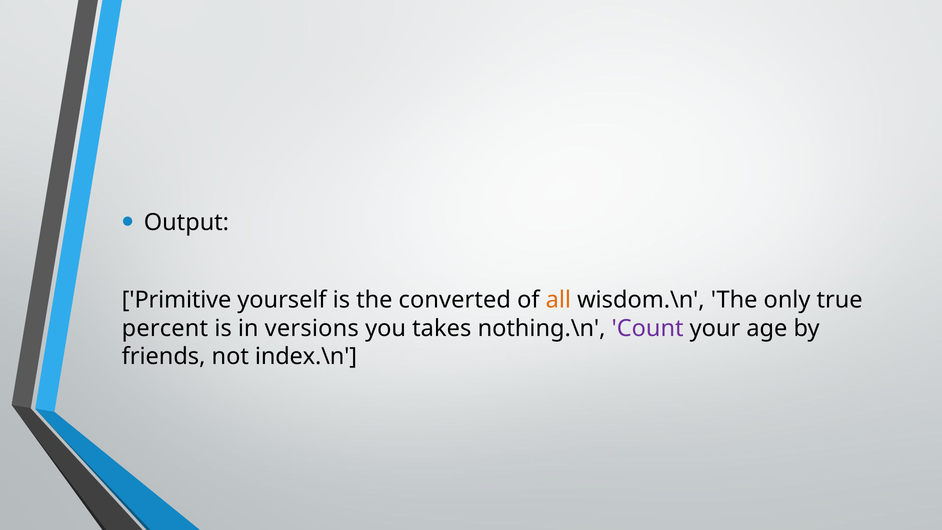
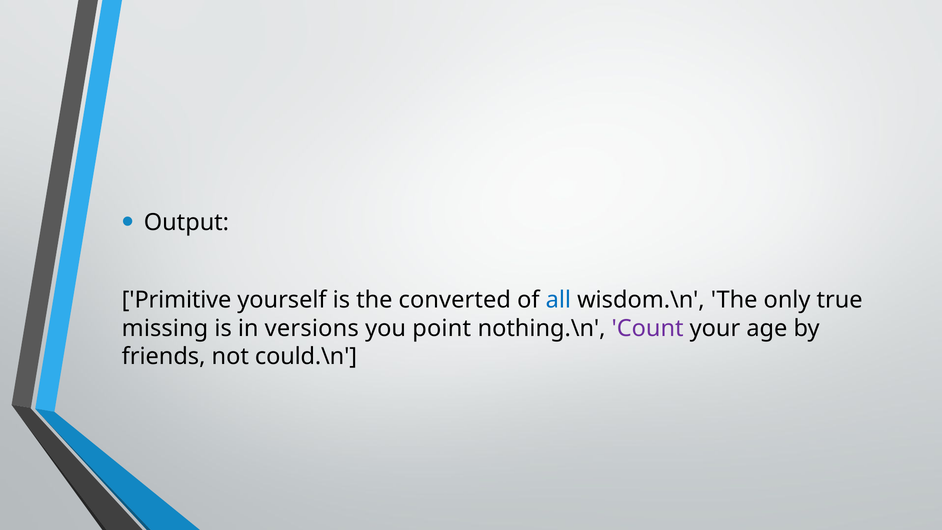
all colour: orange -> blue
percent: percent -> missing
takes: takes -> point
index.\n: index.\n -> could.\n
